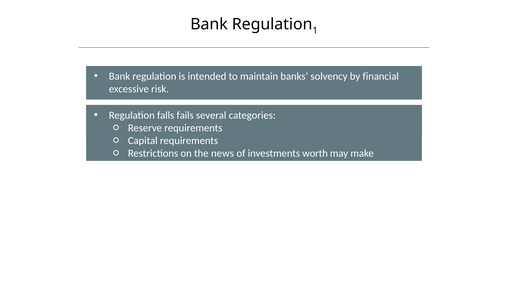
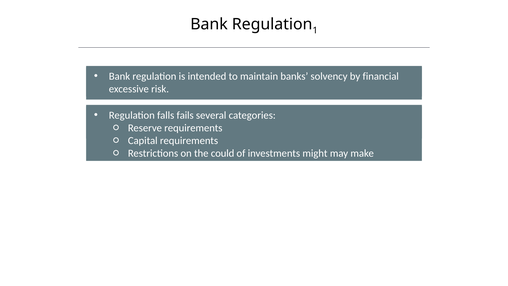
news: news -> could
worth: worth -> might
